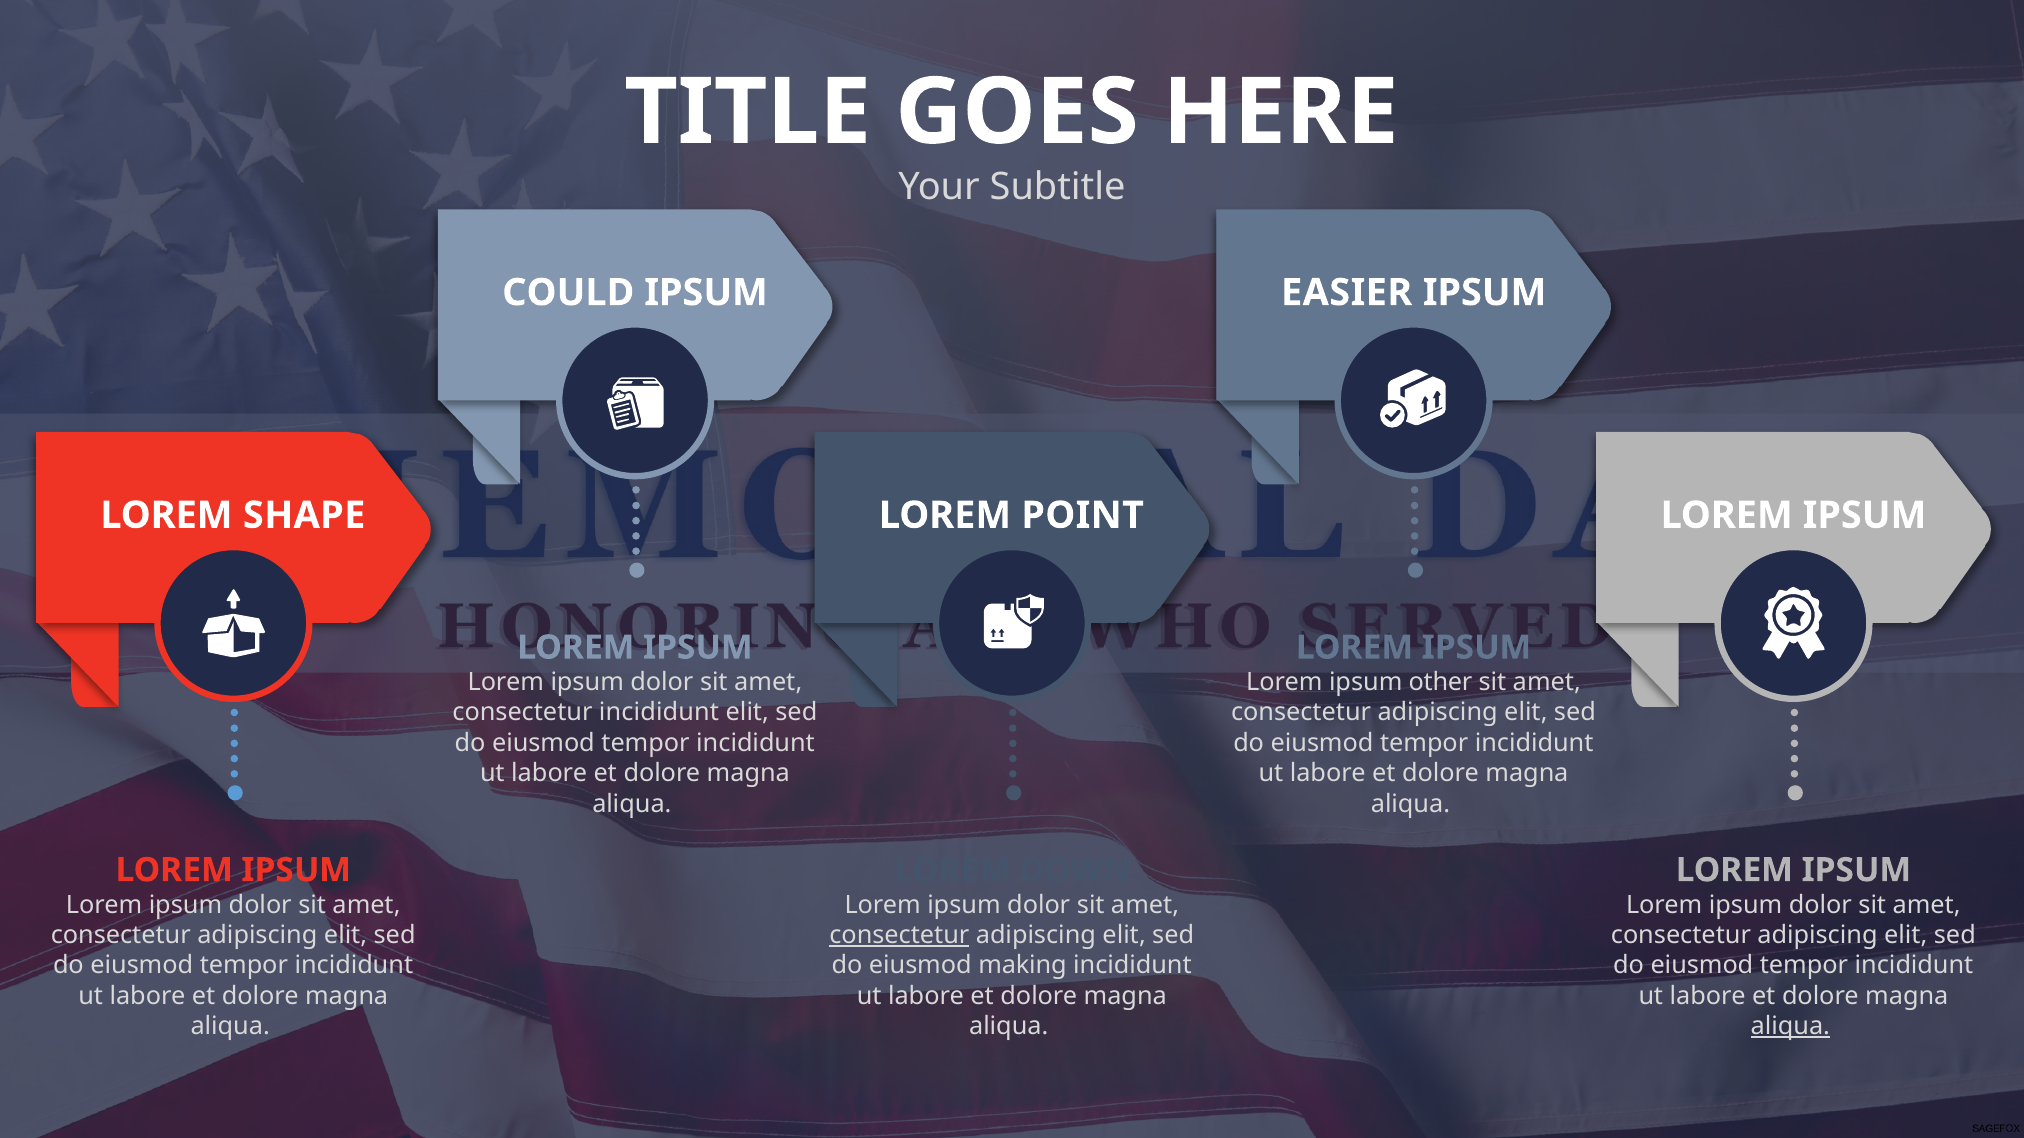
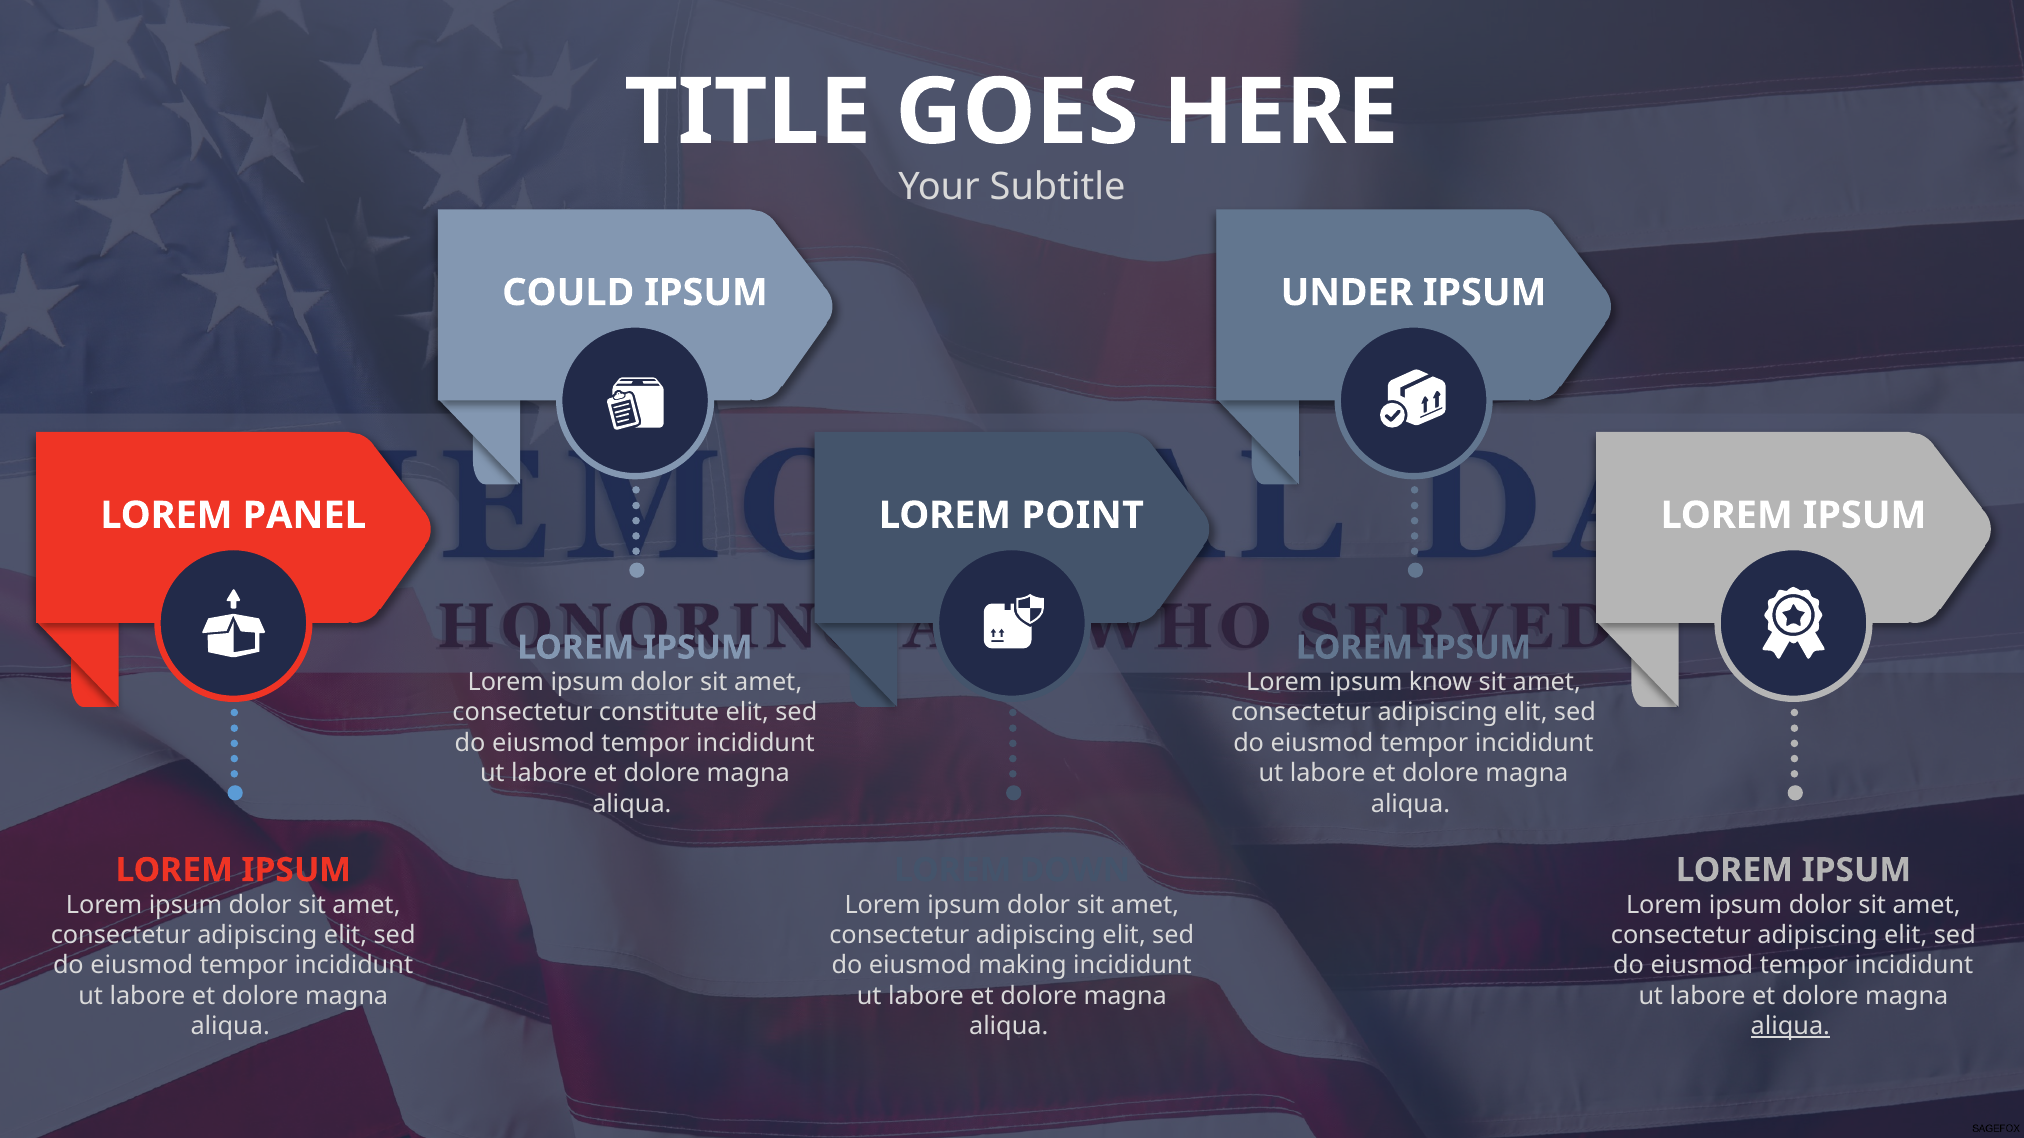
EASIER: EASIER -> UNDER
SHAPE: SHAPE -> PANEL
other: other -> know
consectetur incididunt: incididunt -> constitute
consectetur at (899, 936) underline: present -> none
